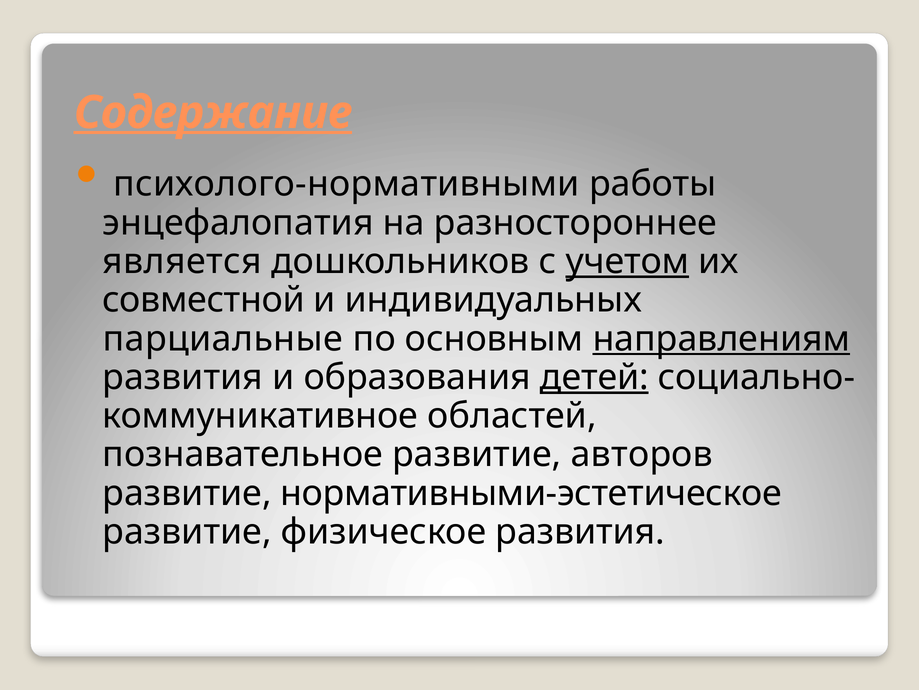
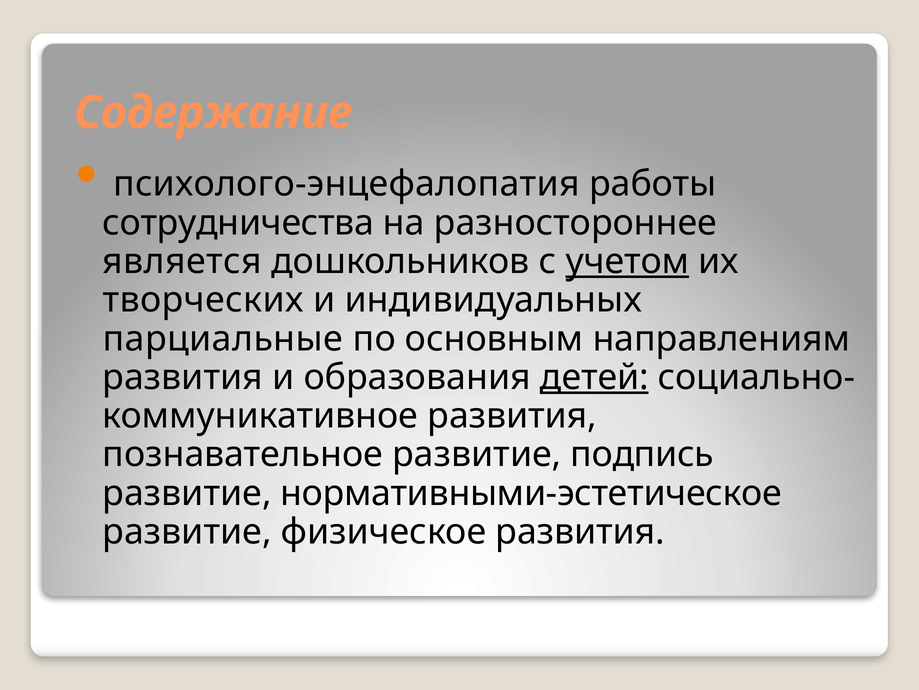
Содержание underline: present -> none
психолого-нормативными: психолого-нормативными -> психолого-энцефалопатия
энцефалопатия: энцефалопатия -> сотрудничества
совместной: совместной -> творческих
направлениям underline: present -> none
областей at (512, 416): областей -> развития
авторов: авторов -> подпись
